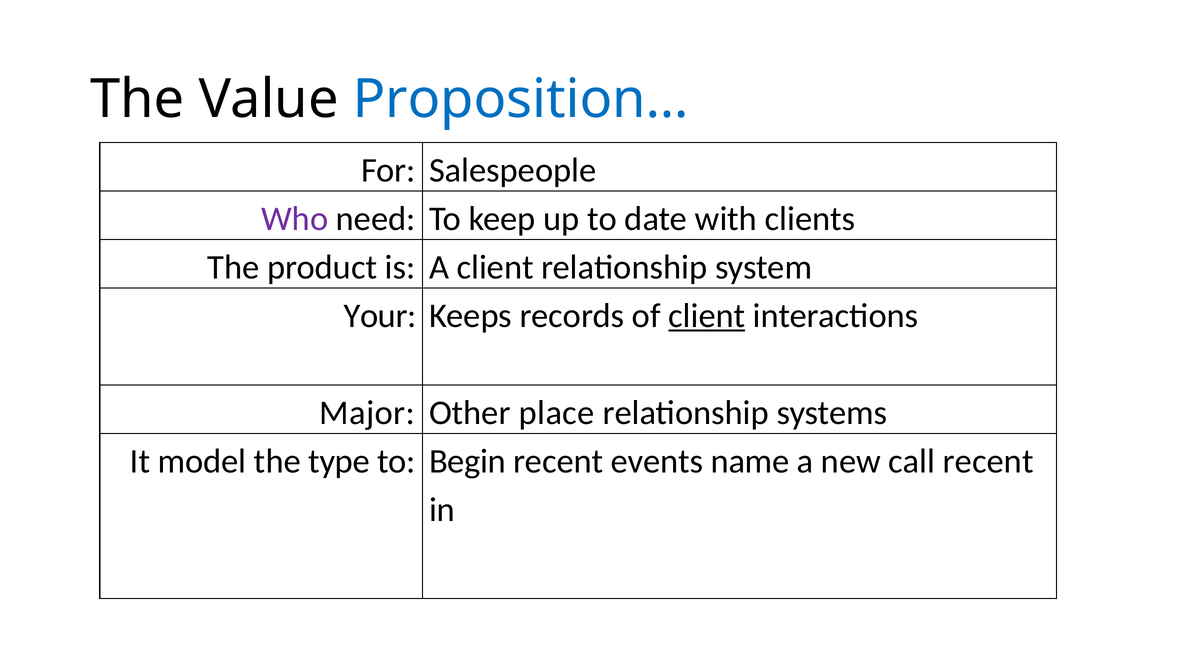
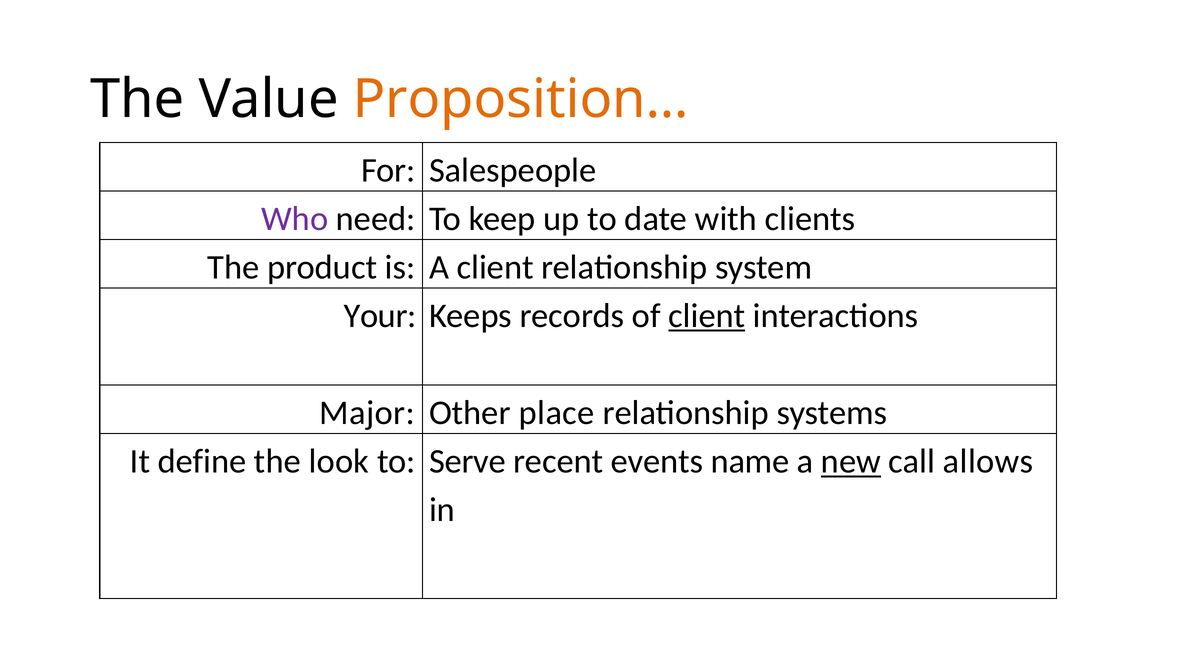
Proposition… colour: blue -> orange
model: model -> define
type: type -> look
Begin: Begin -> Serve
new underline: none -> present
call recent: recent -> allows
